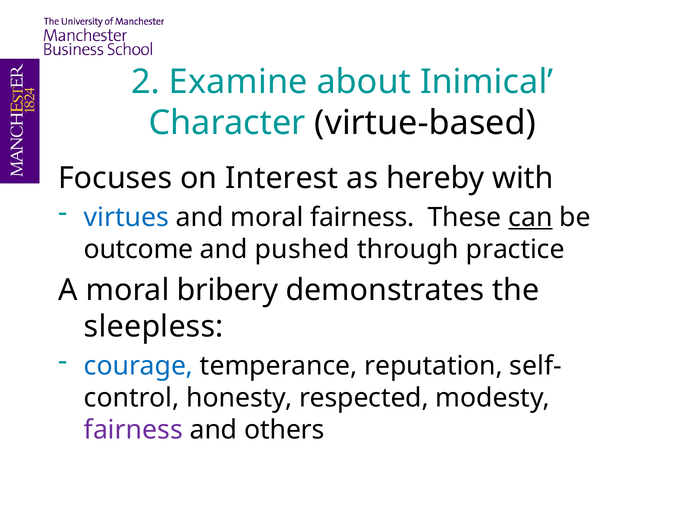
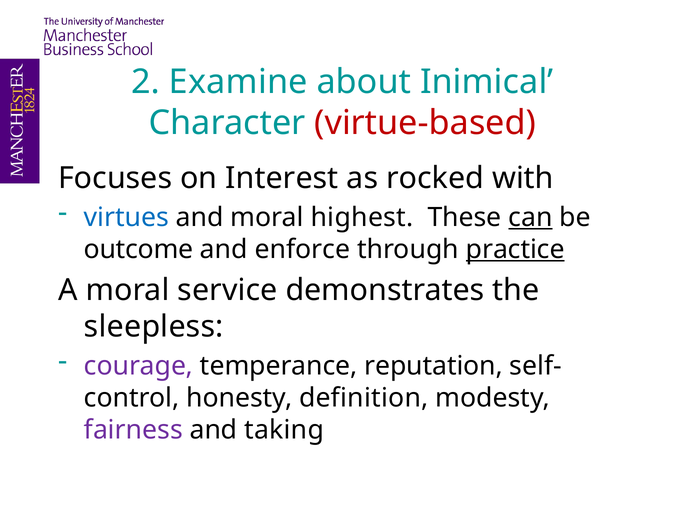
virtue-based colour: black -> red
hereby: hereby -> rocked
moral fairness: fairness -> highest
pushed: pushed -> enforce
practice underline: none -> present
bribery: bribery -> service
courage colour: blue -> purple
respected: respected -> definition
others: others -> taking
